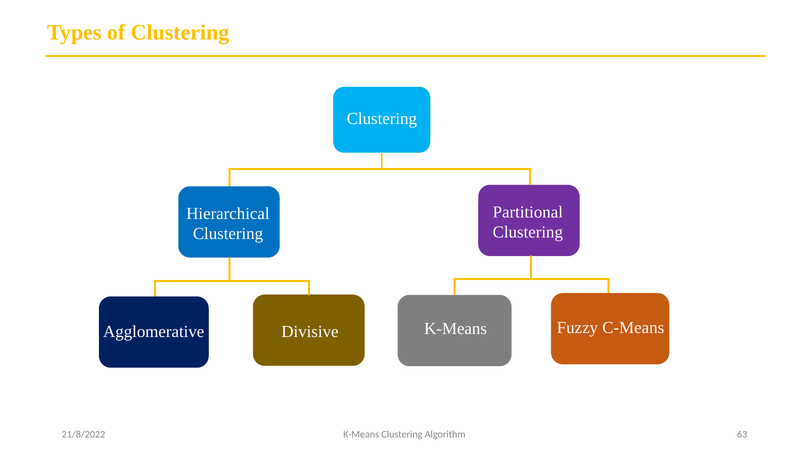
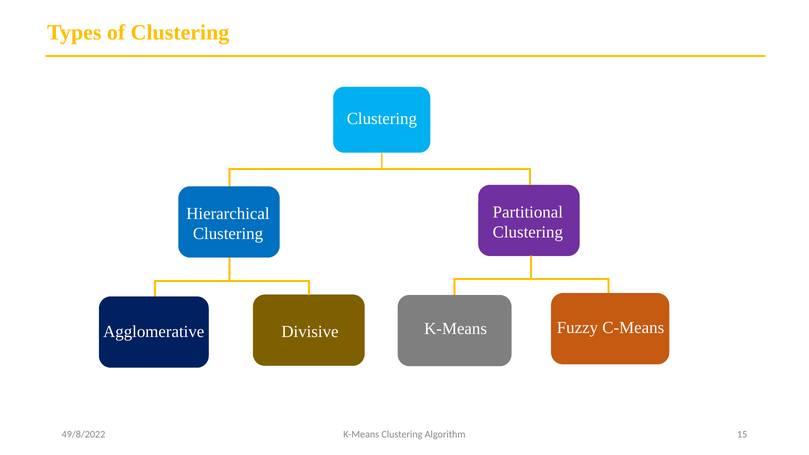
21/8/2022: 21/8/2022 -> 49/8/2022
63: 63 -> 15
